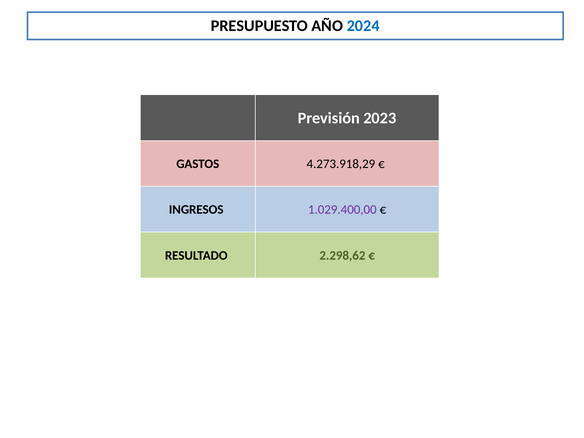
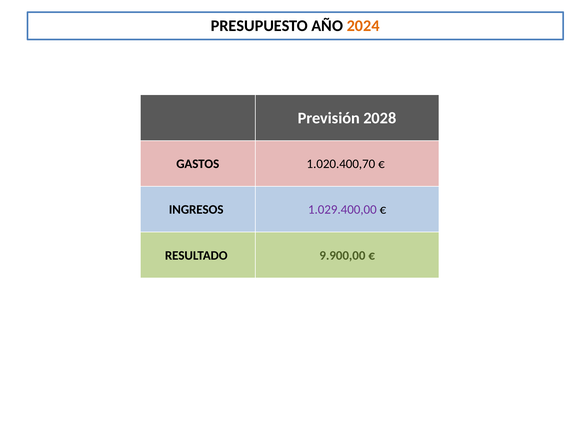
2024 colour: blue -> orange
2023: 2023 -> 2028
4.273.918,29: 4.273.918,29 -> 1.020.400,70
2.298,62: 2.298,62 -> 9.900,00
